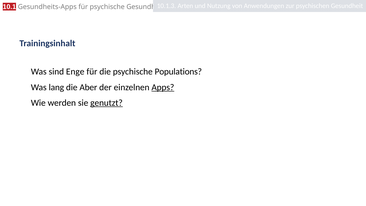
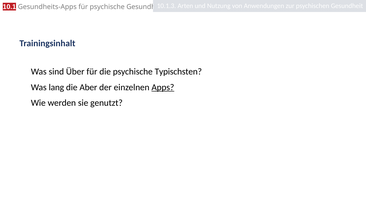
Enge: Enge -> Über
Populations: Populations -> Typischsten
genutzt underline: present -> none
